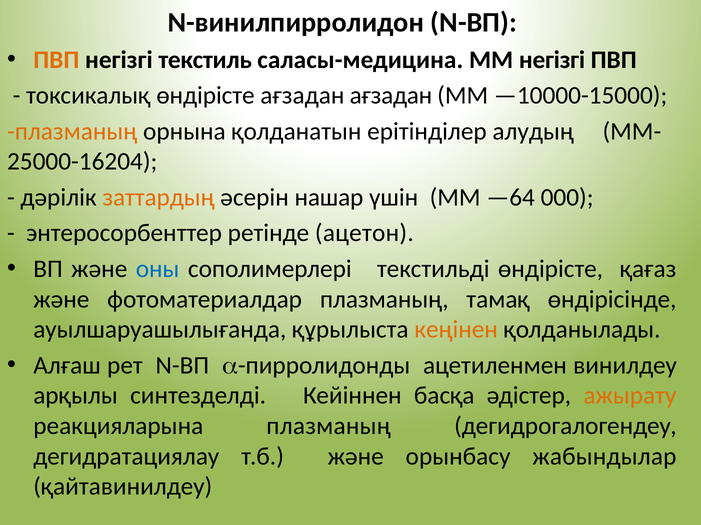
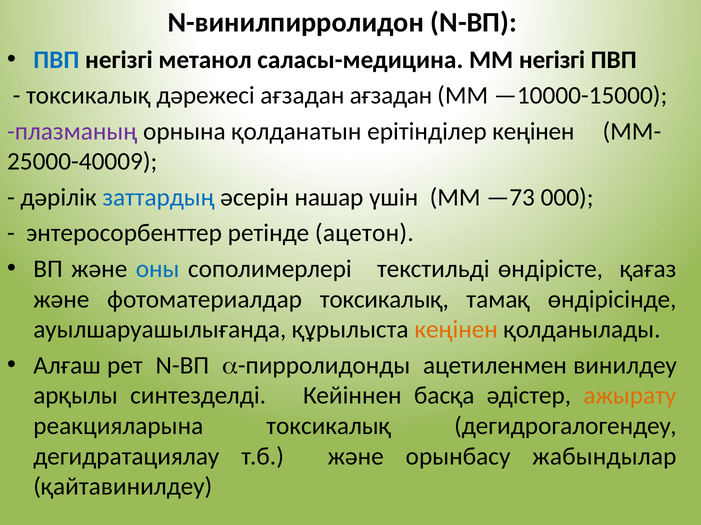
ПВП at (56, 60) colour: orange -> blue
текстиль: текстиль -> метанол
токсикалық өндірісте: өндірісте -> дәрежесі
плазманың at (72, 131) colour: orange -> purple
ерітінділер алудың: алудың -> кеңінен
25000-16204: 25000-16204 -> 25000-40009
заттардың colour: orange -> blue
—64: —64 -> —73
фотоматериалдар плазманың: плазманың -> токсикалық
реакцияларына плазманың: плазманың -> токсикалық
